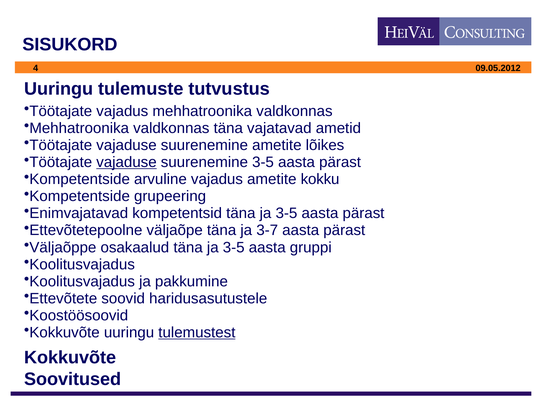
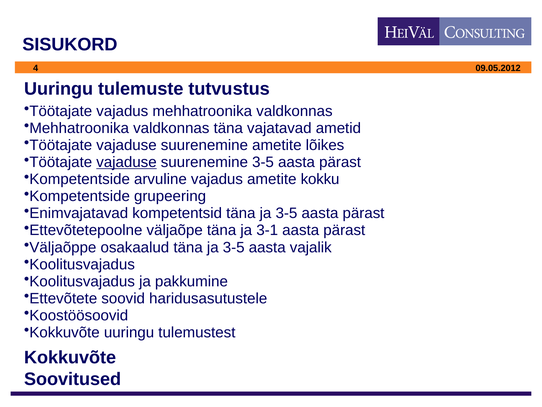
3-7: 3-7 -> 3-1
gruppi: gruppi -> vajalik
tulemustest underline: present -> none
